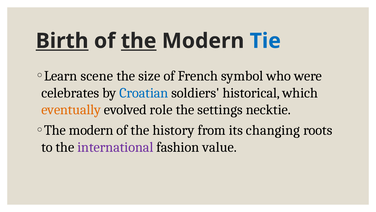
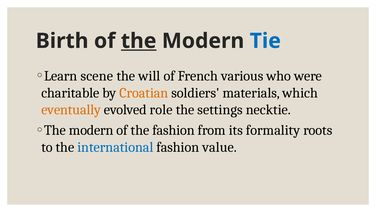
Birth underline: present -> none
size: size -> will
symbol: symbol -> various
celebrates: celebrates -> charitable
Croatian colour: blue -> orange
historical: historical -> materials
the history: history -> fashion
changing: changing -> formality
international colour: purple -> blue
